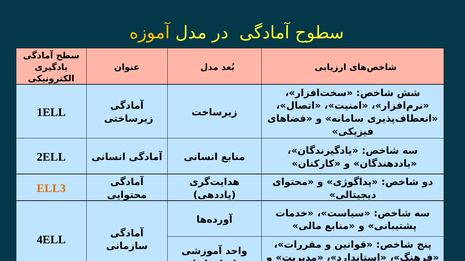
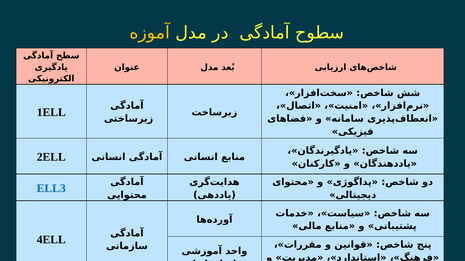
ELL3 colour: orange -> blue
